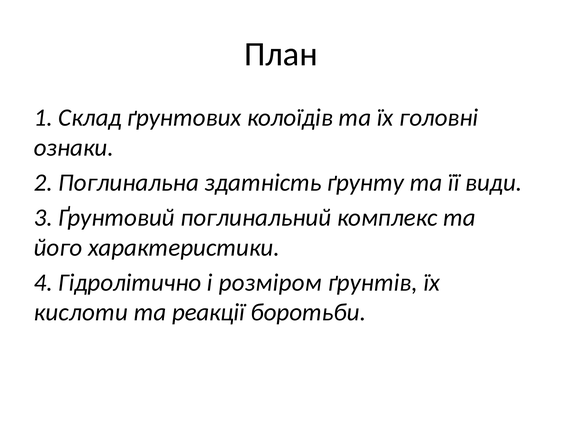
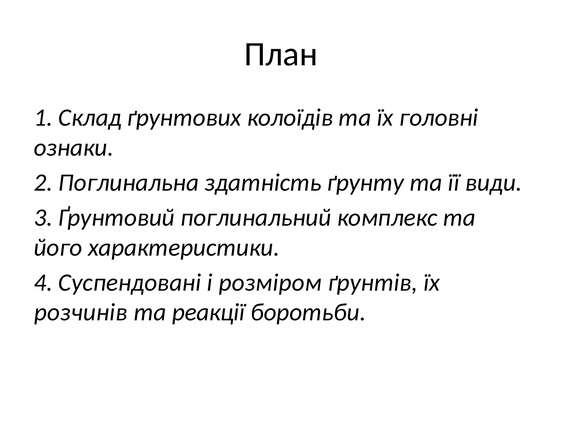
Гідролітично: Гідролітично -> Суспендовані
кислоти: кислоти -> розчинів
